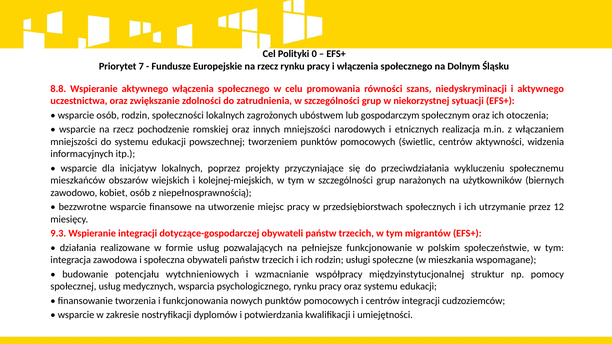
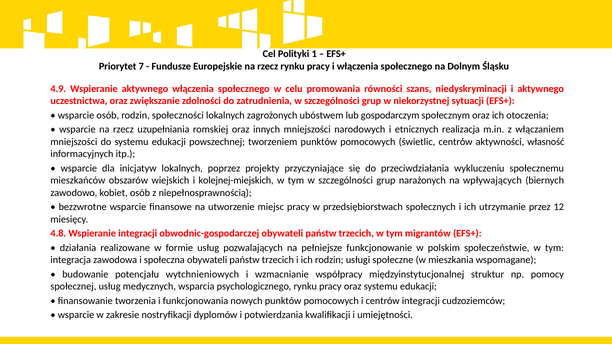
0: 0 -> 1
8.8: 8.8 -> 4.9
pochodzenie: pochodzenie -> uzupełniania
widzenia: widzenia -> własność
użytkowników: użytkowników -> wpływających
9.3: 9.3 -> 4.8
dotyczące-gospodarczej: dotyczące-gospodarczej -> obwodnic-gospodarczej
